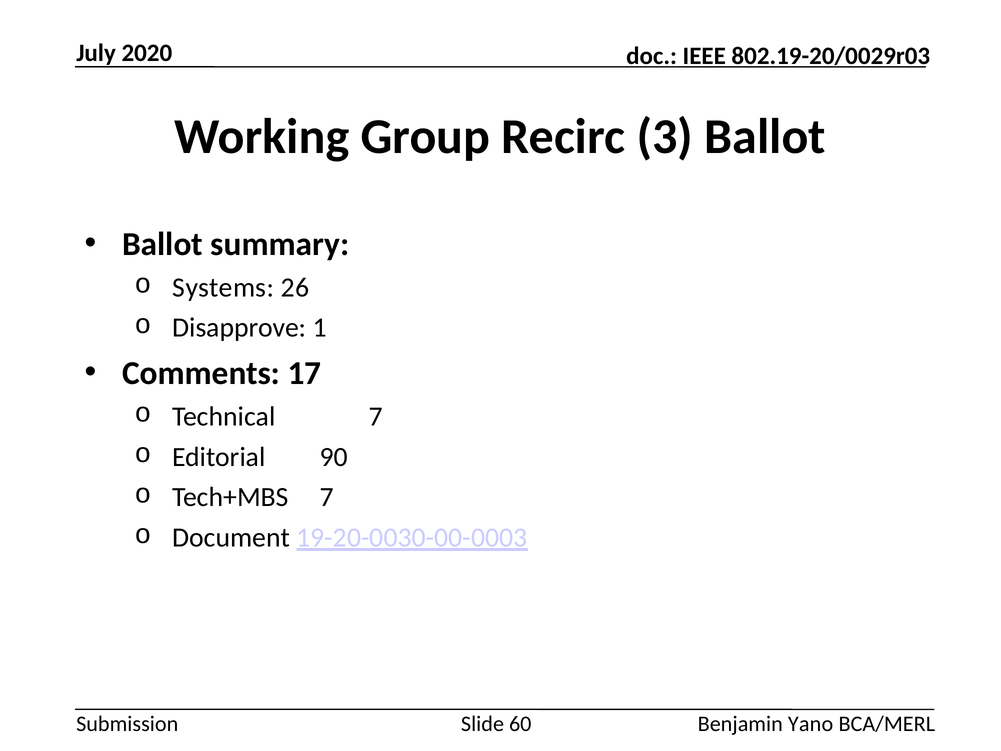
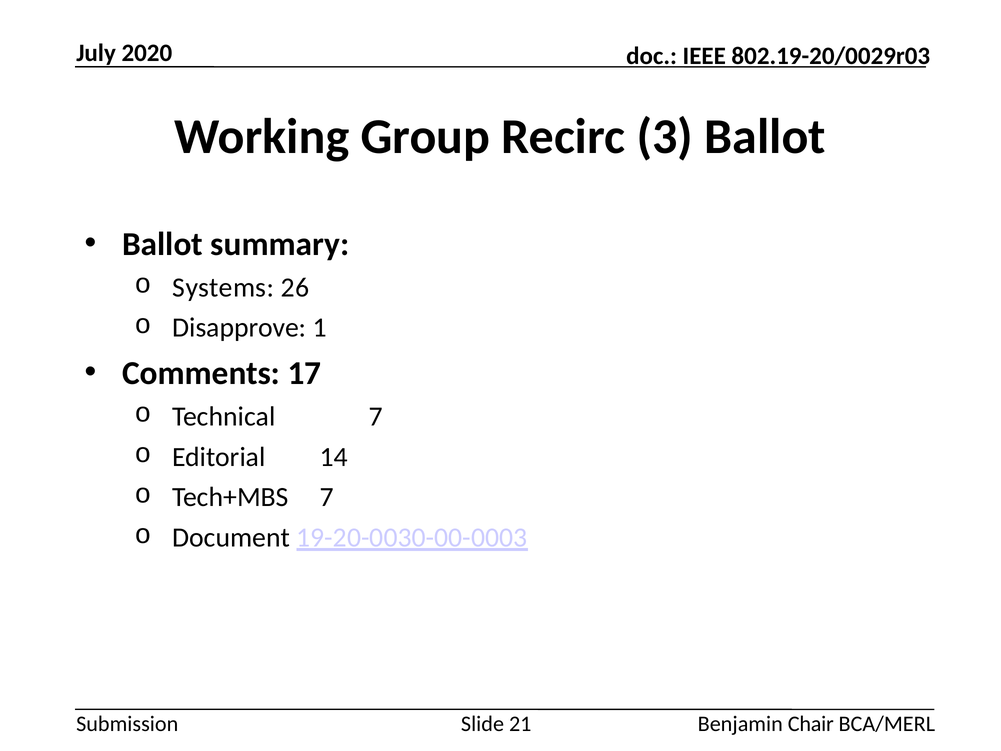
90: 90 -> 14
60: 60 -> 21
Yano: Yano -> Chair
